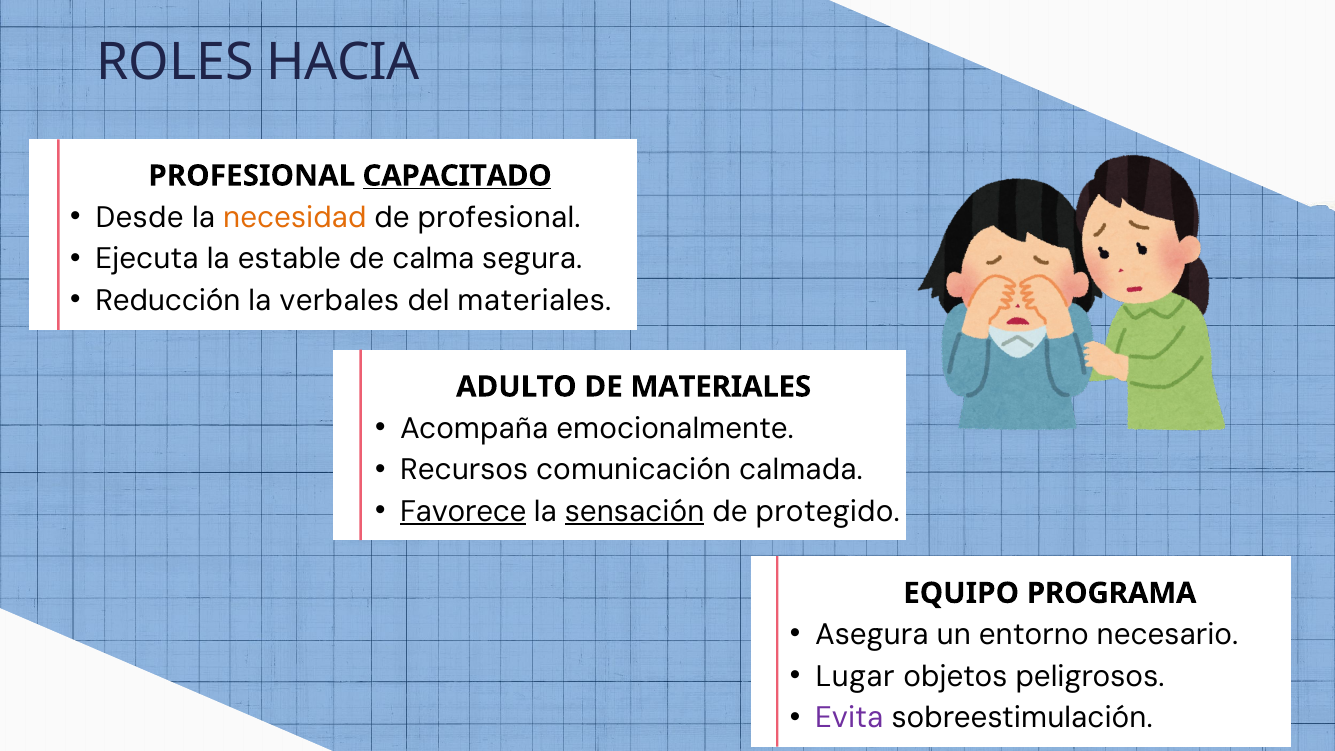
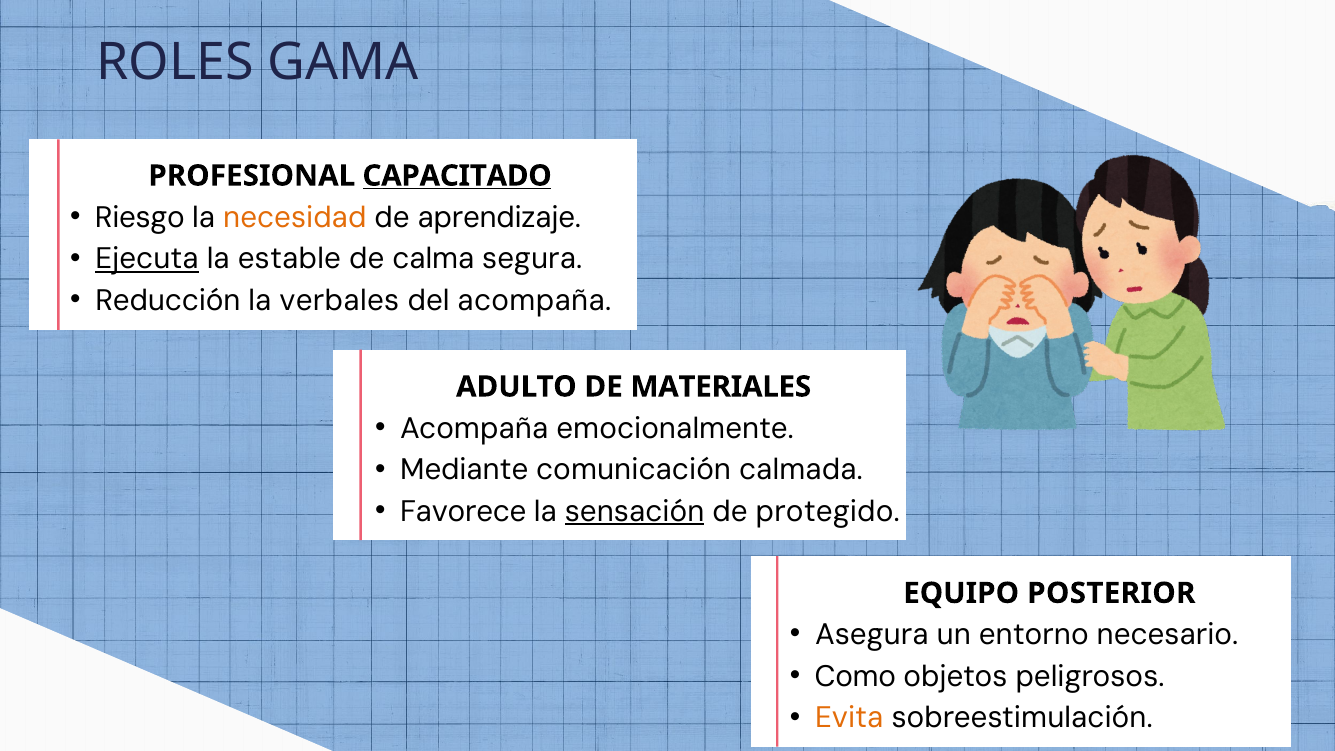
HACIA: HACIA -> GAMA
Desde: Desde -> Riesgo
de profesional: profesional -> aprendizaje
Ejecuta underline: none -> present
del materiales: materiales -> acompaña
Recursos: Recursos -> Mediante
Favorece underline: present -> none
PROGRAMA: PROGRAMA -> POSTERIOR
Lugar: Lugar -> Como
Evita colour: purple -> orange
